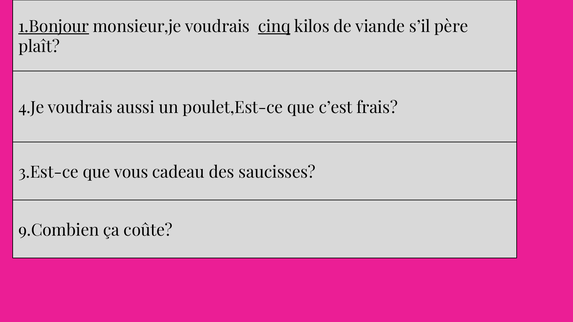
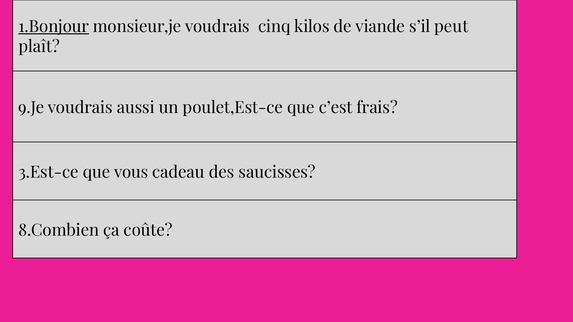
cinq underline: present -> none
père: père -> peut
4.Je: 4.Je -> 9.Je
9.Combien: 9.Combien -> 8.Combien
